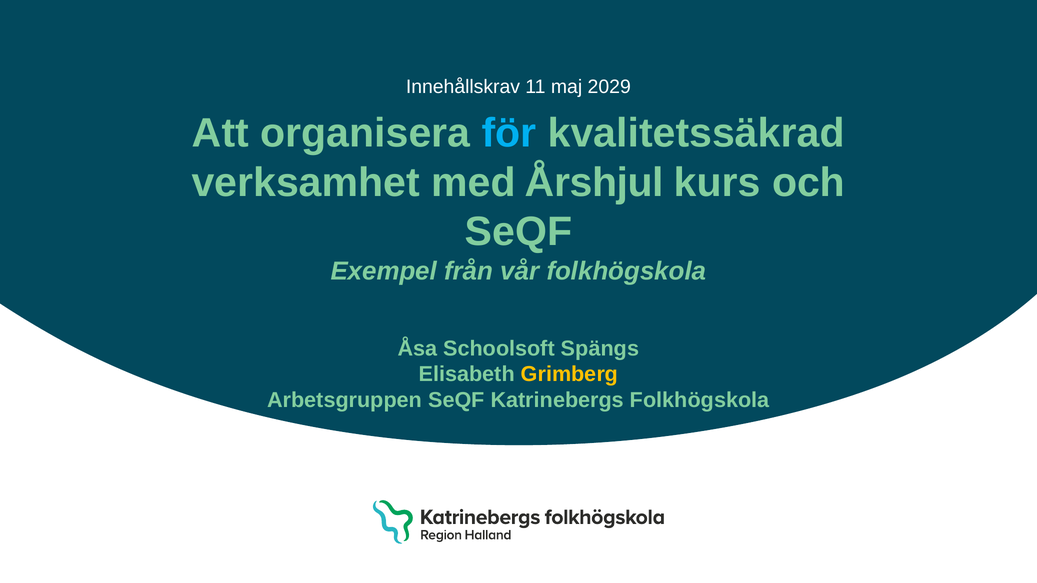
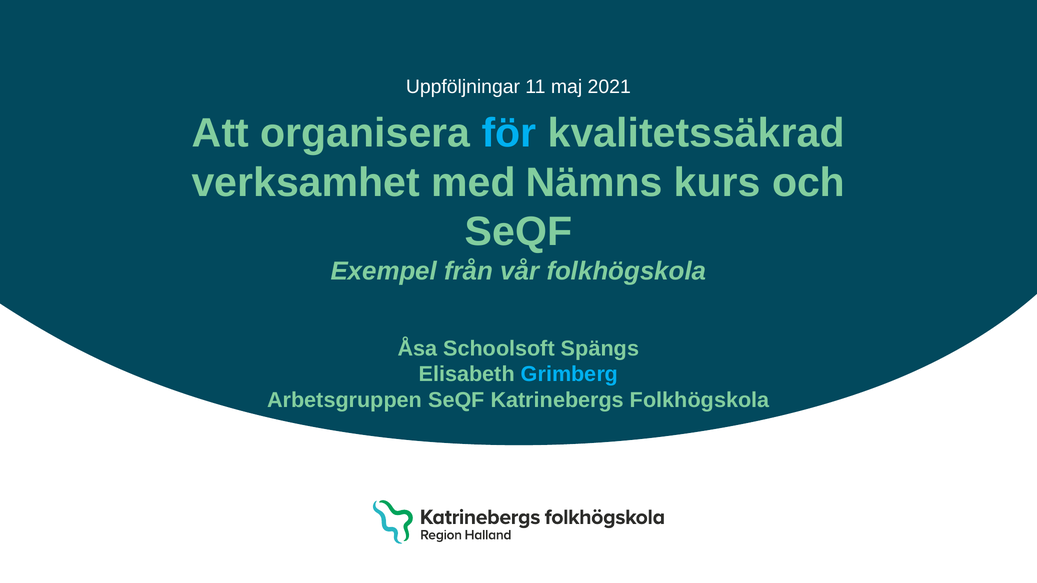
Innehållskrav: Innehållskrav -> Uppföljningar
2029: 2029 -> 2021
Årshjul: Årshjul -> Nämns
Grimberg colour: yellow -> light blue
